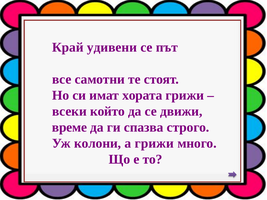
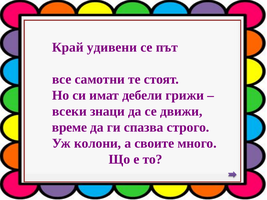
хората: хората -> дебели
който: който -> знаци
а грижи: грижи -> своите
